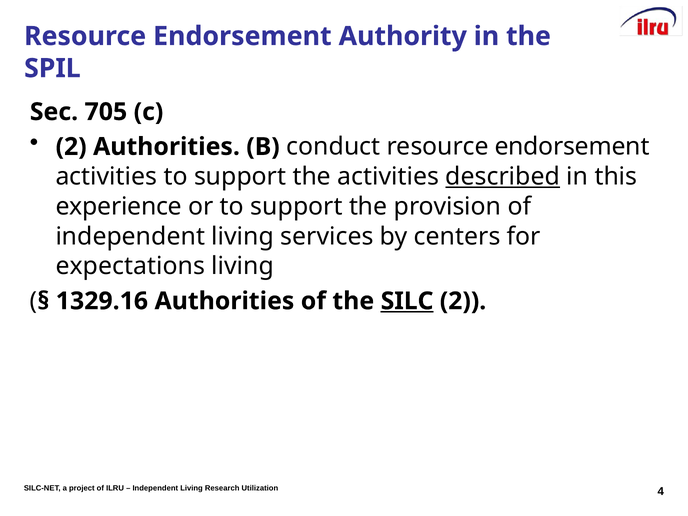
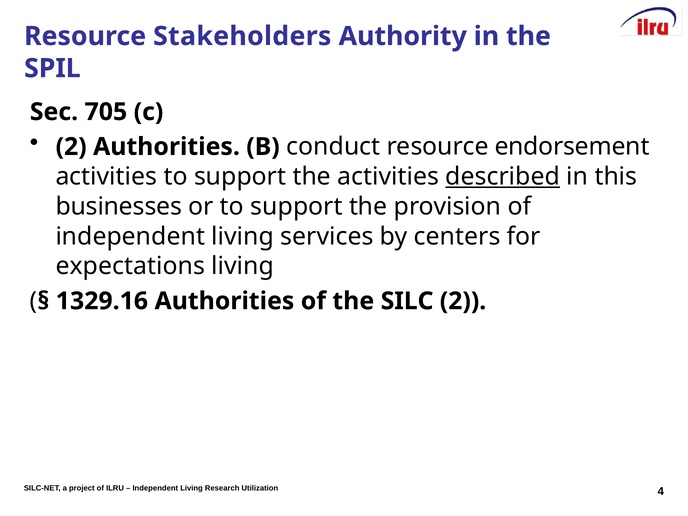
Endorsement at (242, 36): Endorsement -> Stakeholders
experience: experience -> businesses
SILC underline: present -> none
